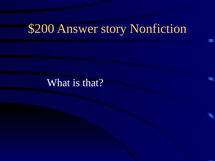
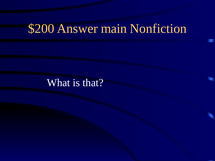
story: story -> main
